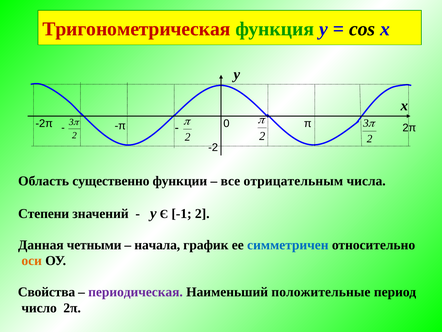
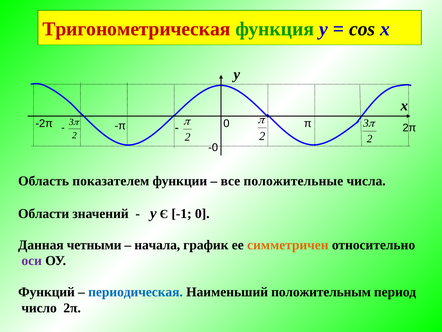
-2: -2 -> -0
существенно: существенно -> показателем
отрицательным: отрицательным -> положительные
Степени: Степени -> Области
-1 2: 2 -> 0
симметричен colour: blue -> orange
оси colour: orange -> purple
Свойства: Свойства -> Функций
периодическая colour: purple -> blue
положительные: положительные -> положительным
